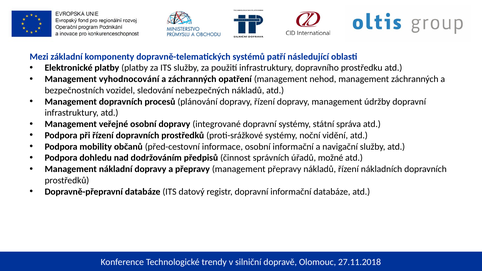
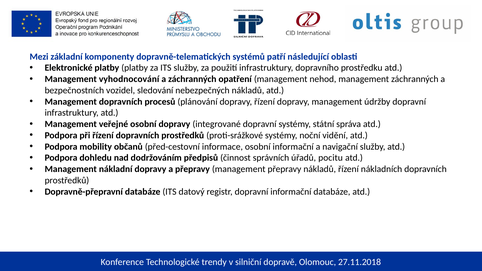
možné: možné -> pocitu
